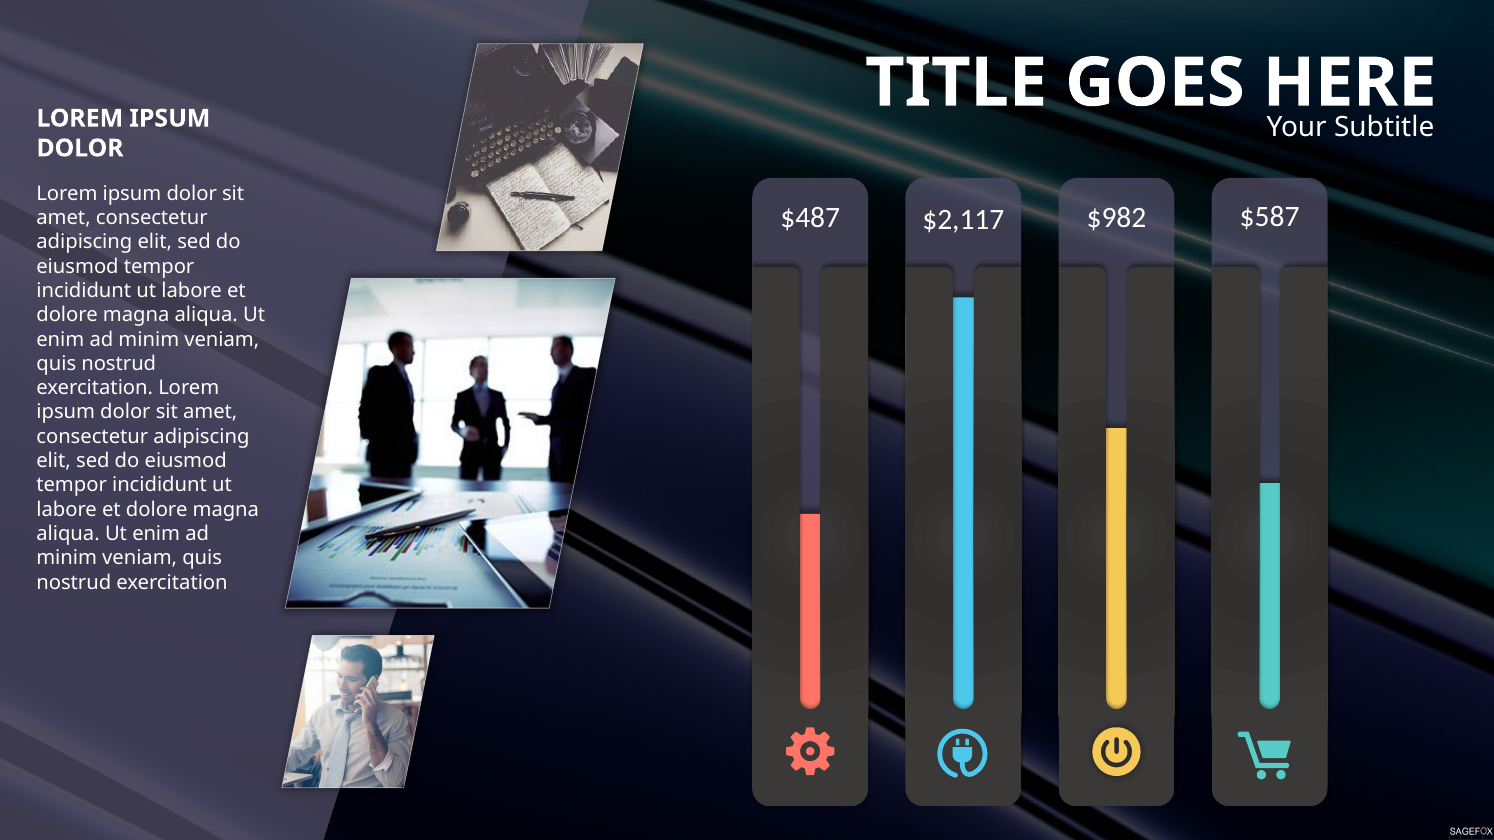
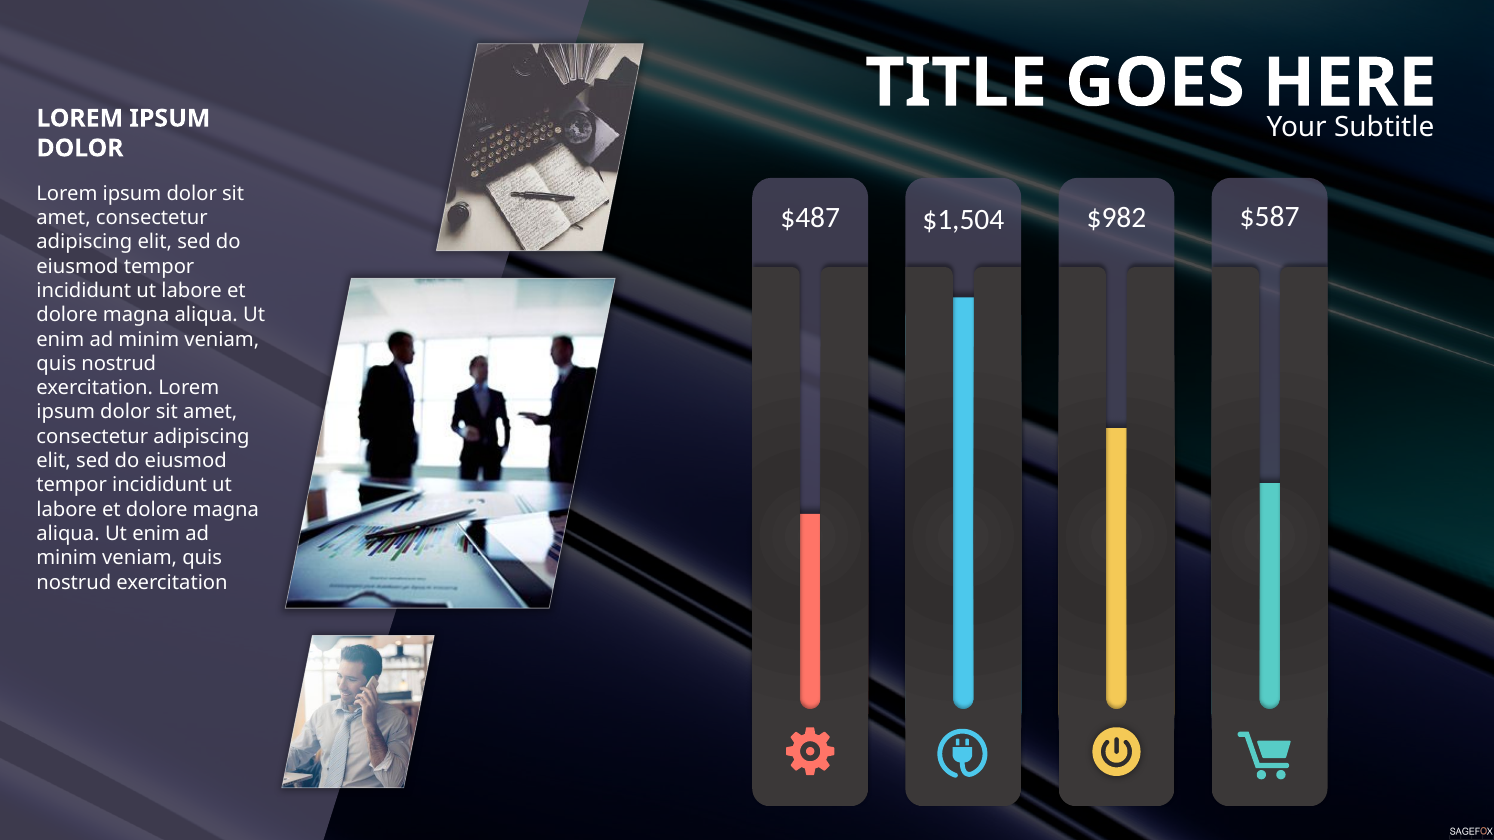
$2,117: $2,117 -> $1,504
